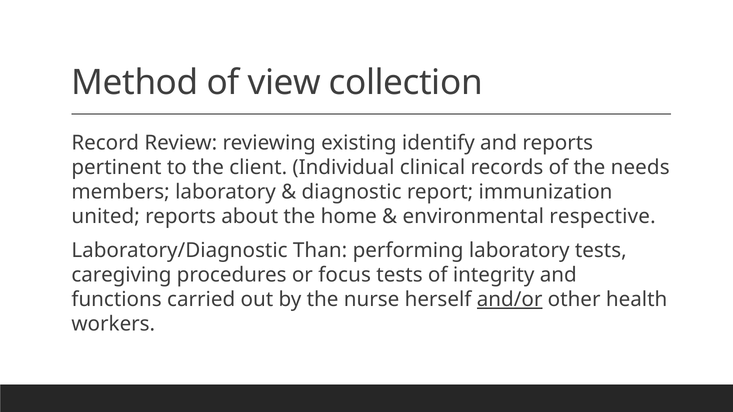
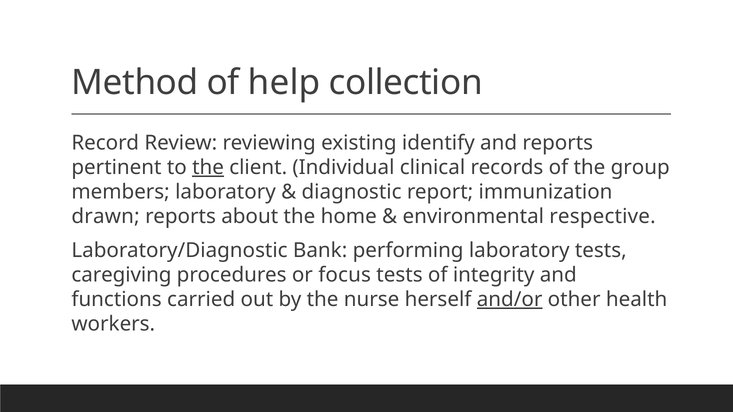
view: view -> help
the at (208, 168) underline: none -> present
needs: needs -> group
united: united -> drawn
Than: Than -> Bank
